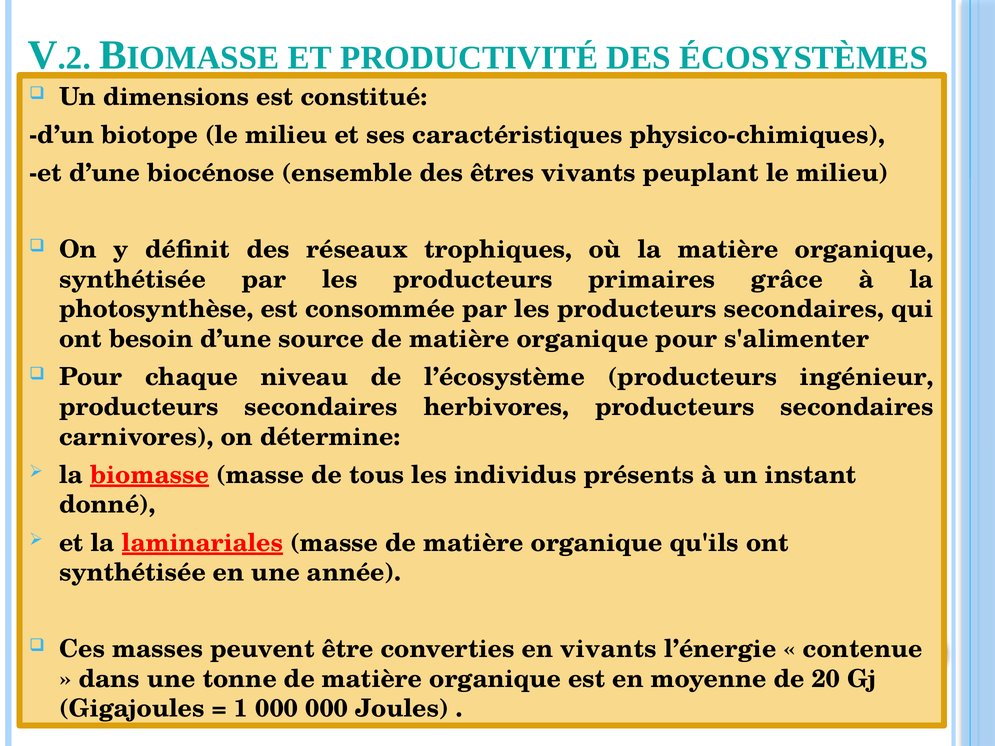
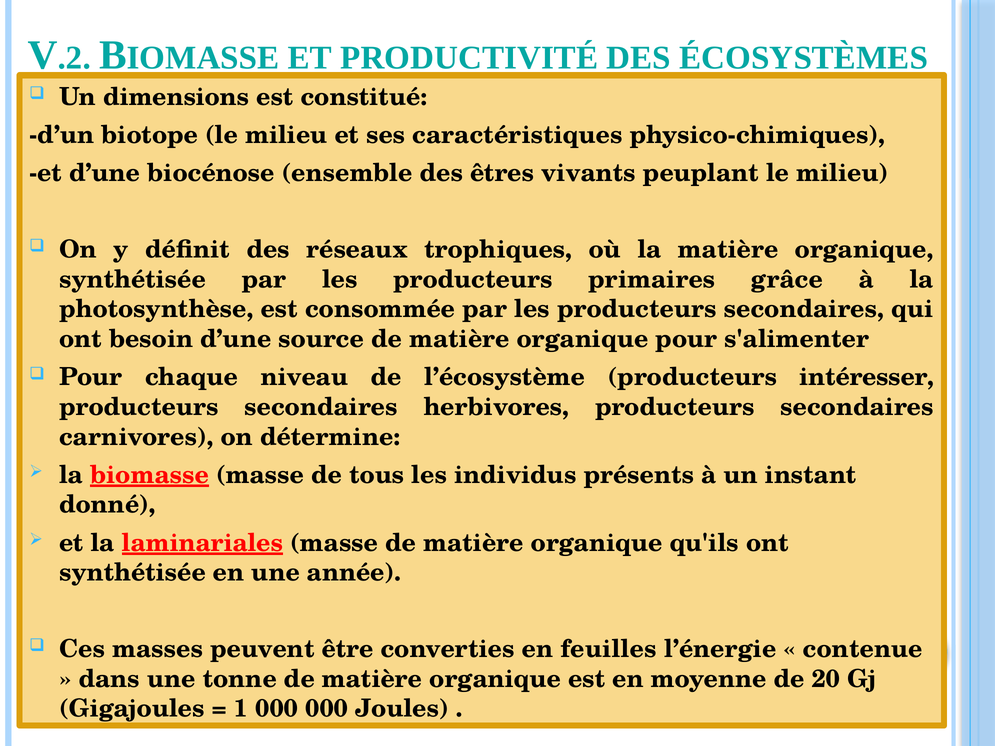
ingénieur: ingénieur -> intéresser
en vivants: vivants -> feuilles
